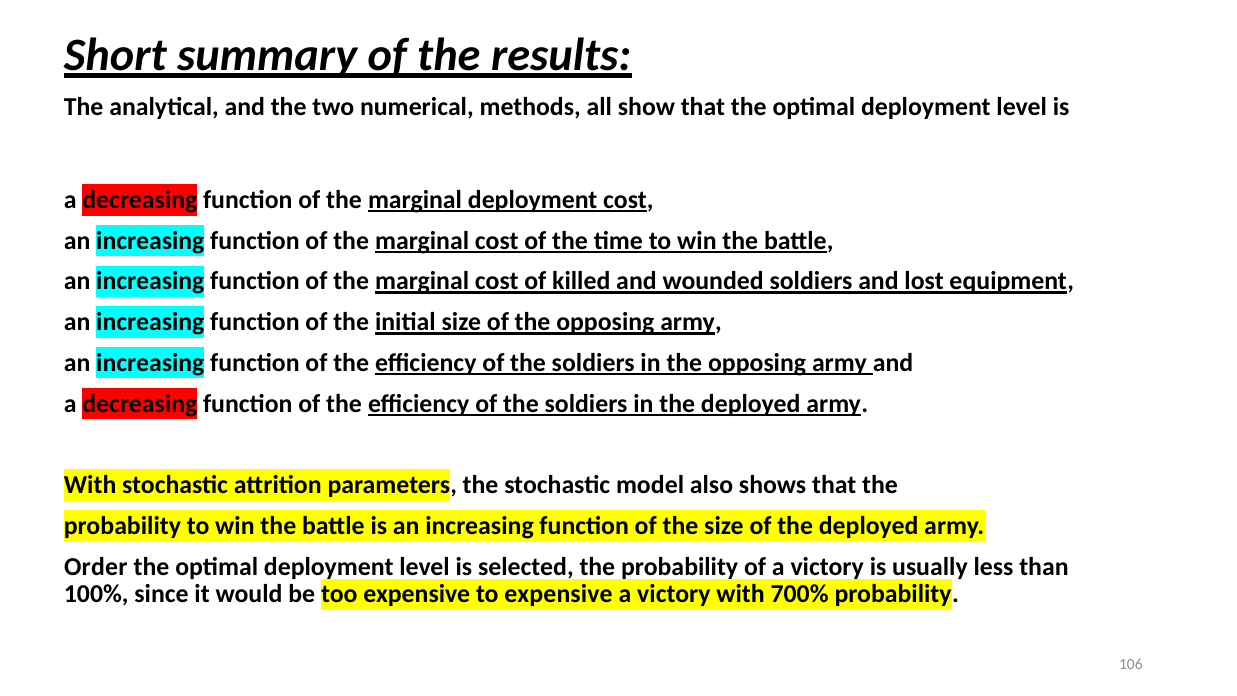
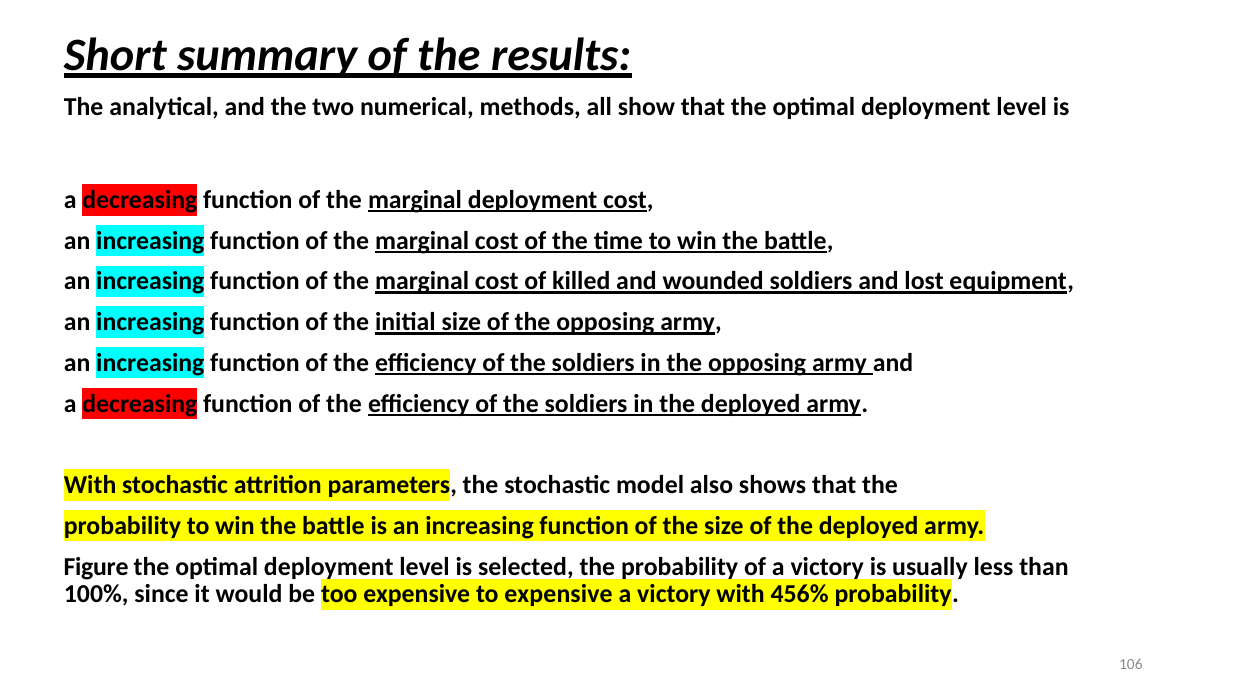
Order: Order -> Figure
700%: 700% -> 456%
